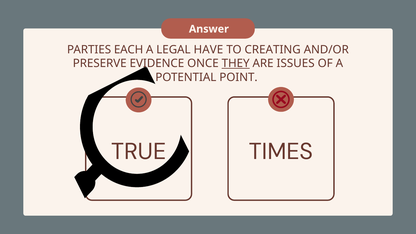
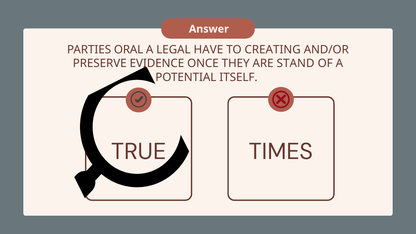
EACH: EACH -> ORAL
THEY underline: present -> none
ISSUES: ISSUES -> STAND
POINT: POINT -> ITSELF
